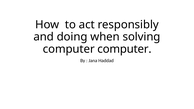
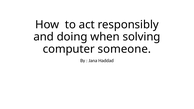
computer computer: computer -> someone
